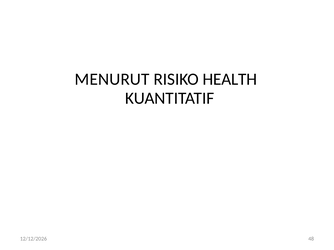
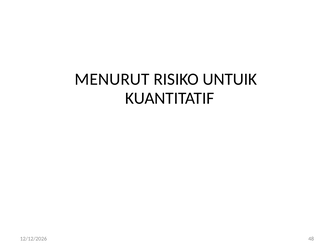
HEALTH: HEALTH -> UNTUIK
